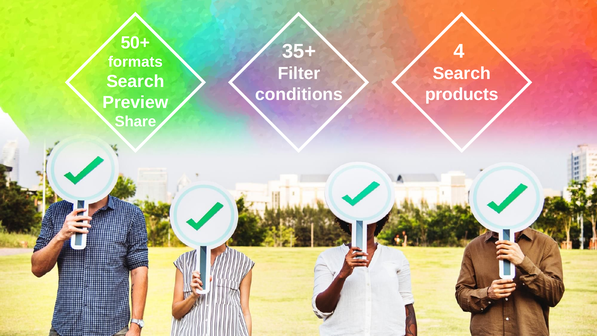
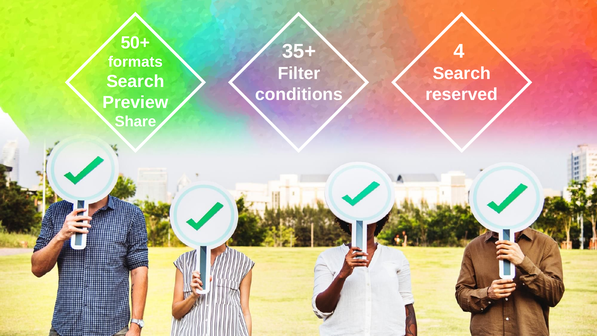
products: products -> reserved
